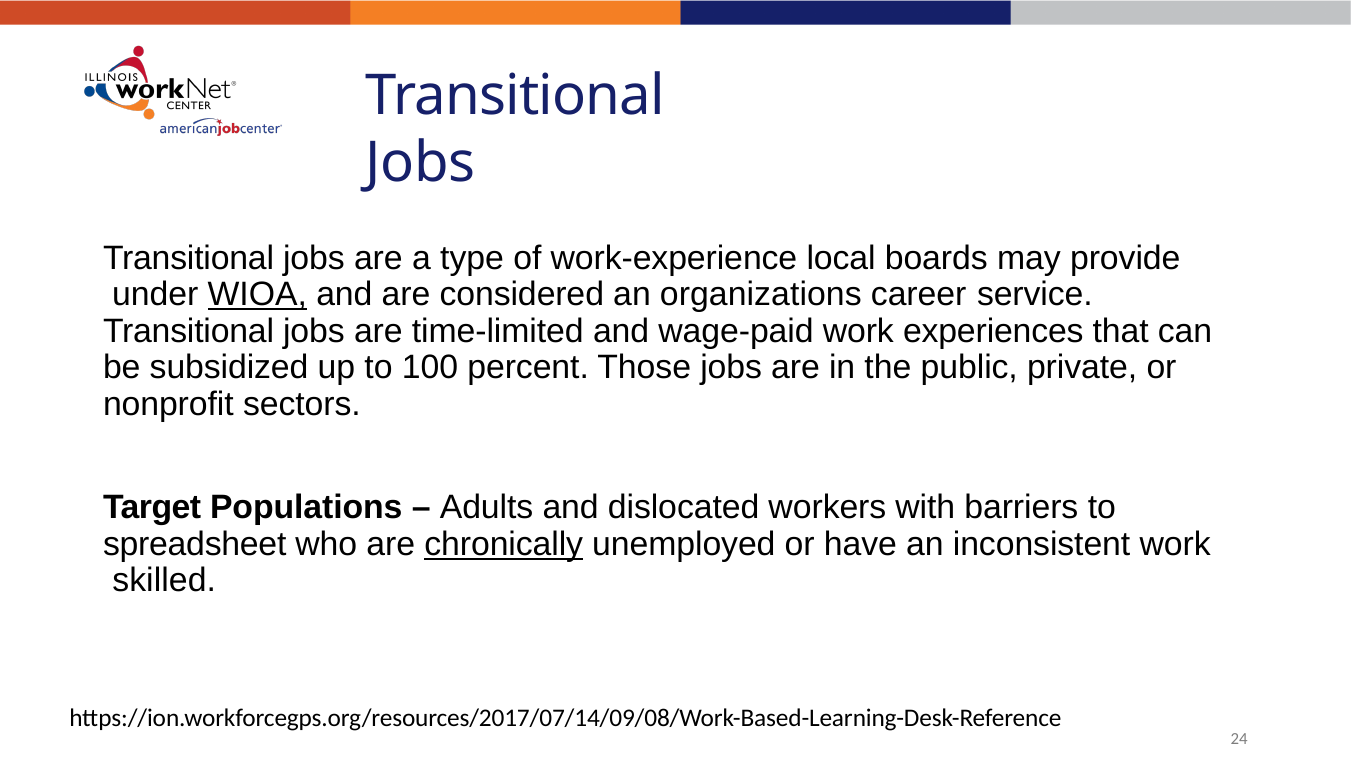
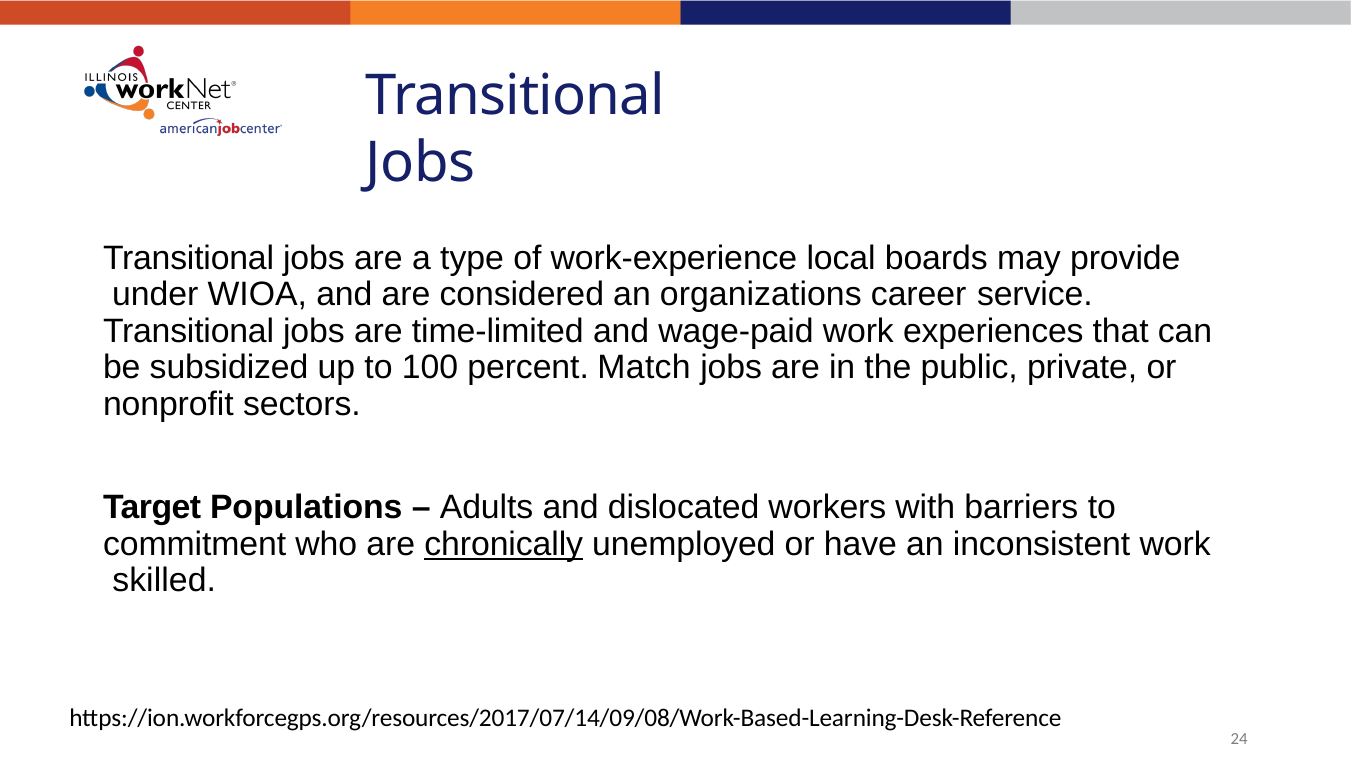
WIOA underline: present -> none
Those: Those -> Match
spreadsheet: spreadsheet -> commitment
